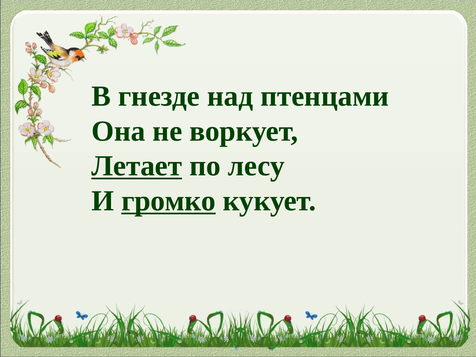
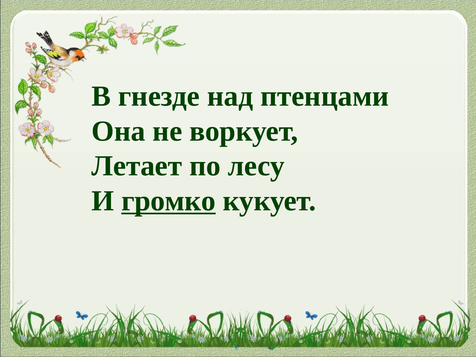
Летает underline: present -> none
